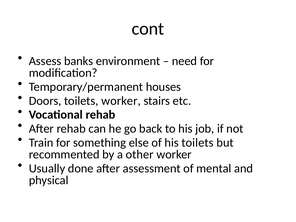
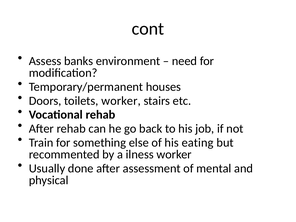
his toilets: toilets -> eating
other: other -> ilness
